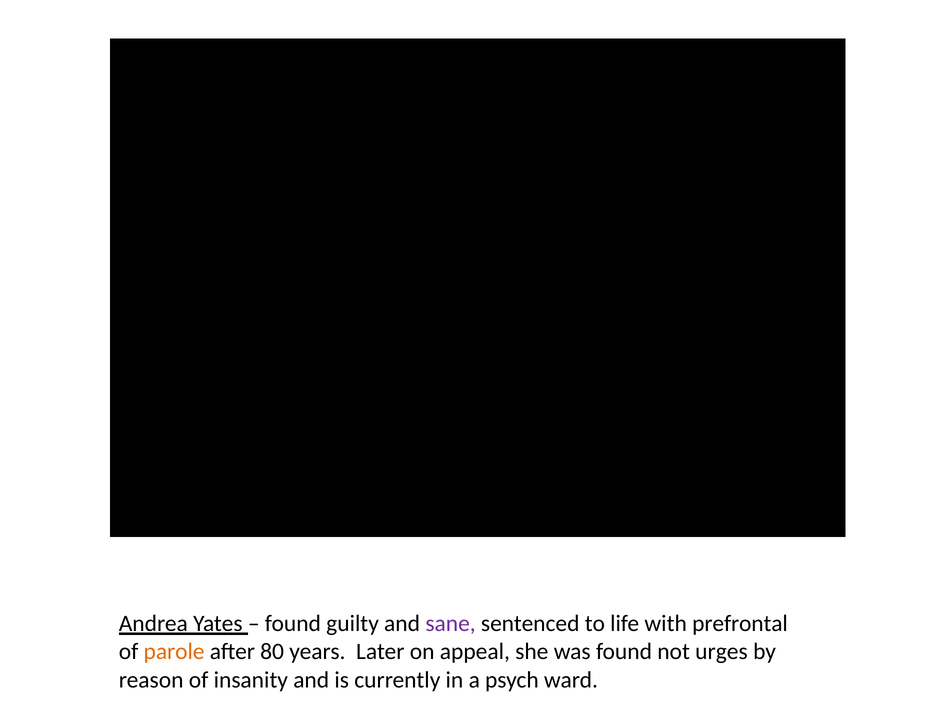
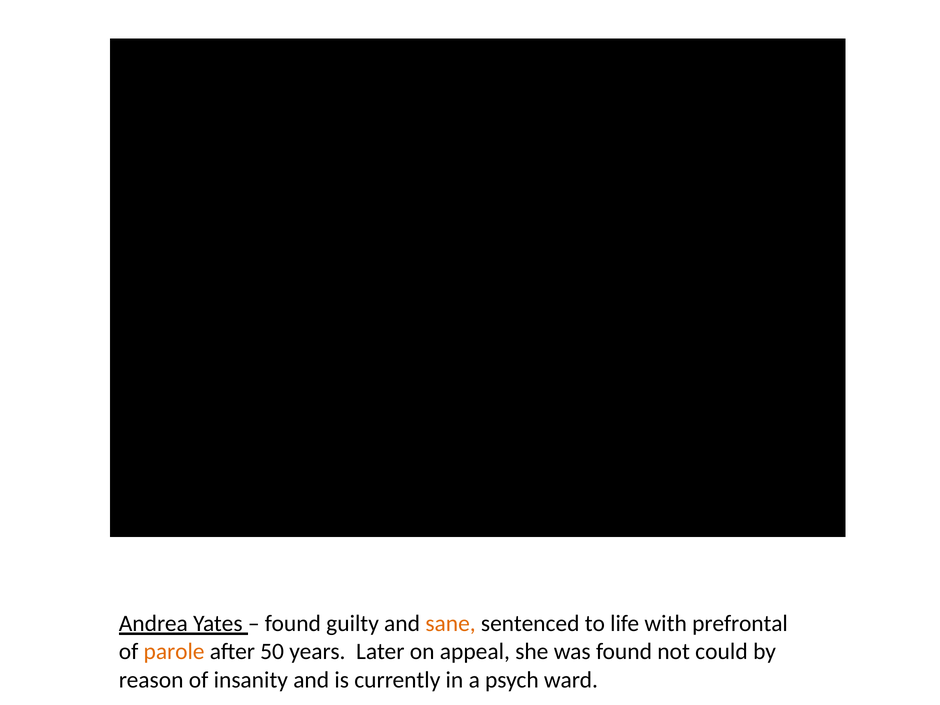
sane colour: purple -> orange
80: 80 -> 50
urges: urges -> could
